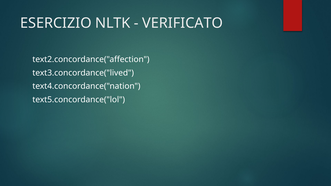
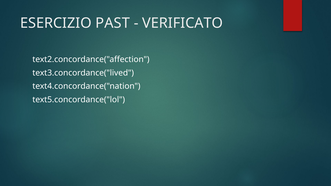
NLTK: NLTK -> PAST
